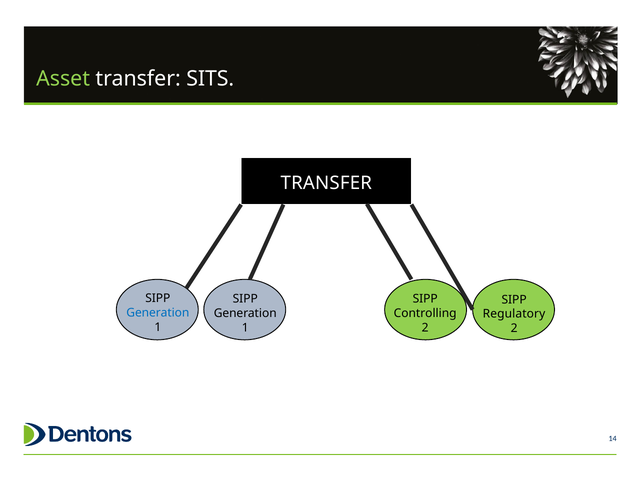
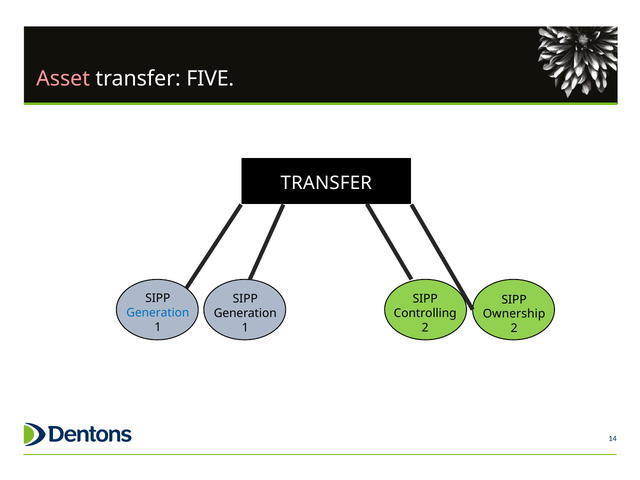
Asset colour: light green -> pink
SITS: SITS -> FIVE
Regulatory: Regulatory -> Ownership
